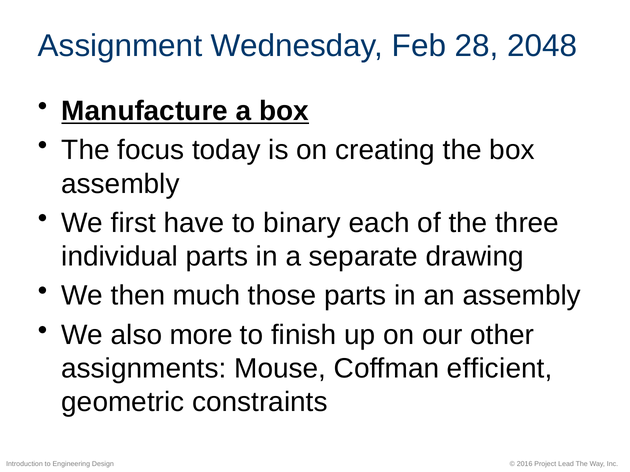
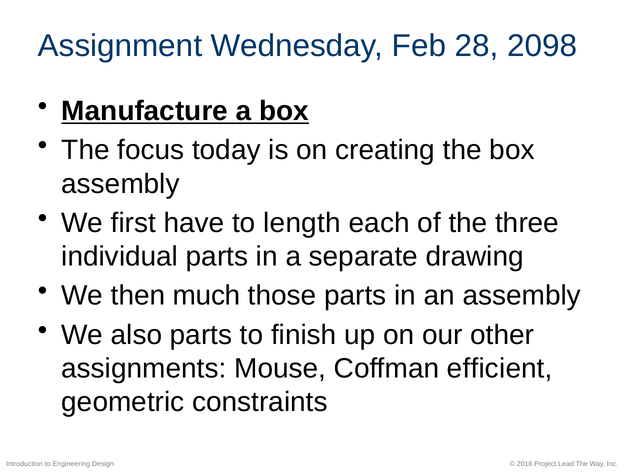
2048: 2048 -> 2098
binary: binary -> length
also more: more -> parts
